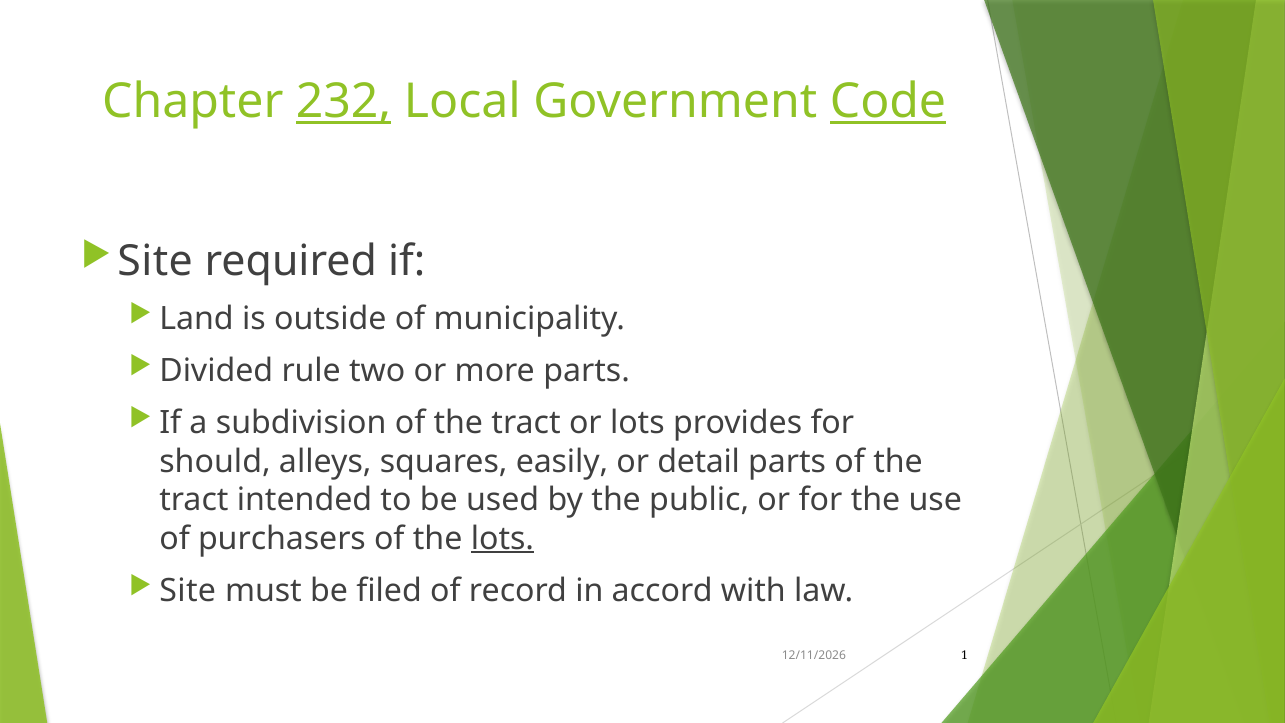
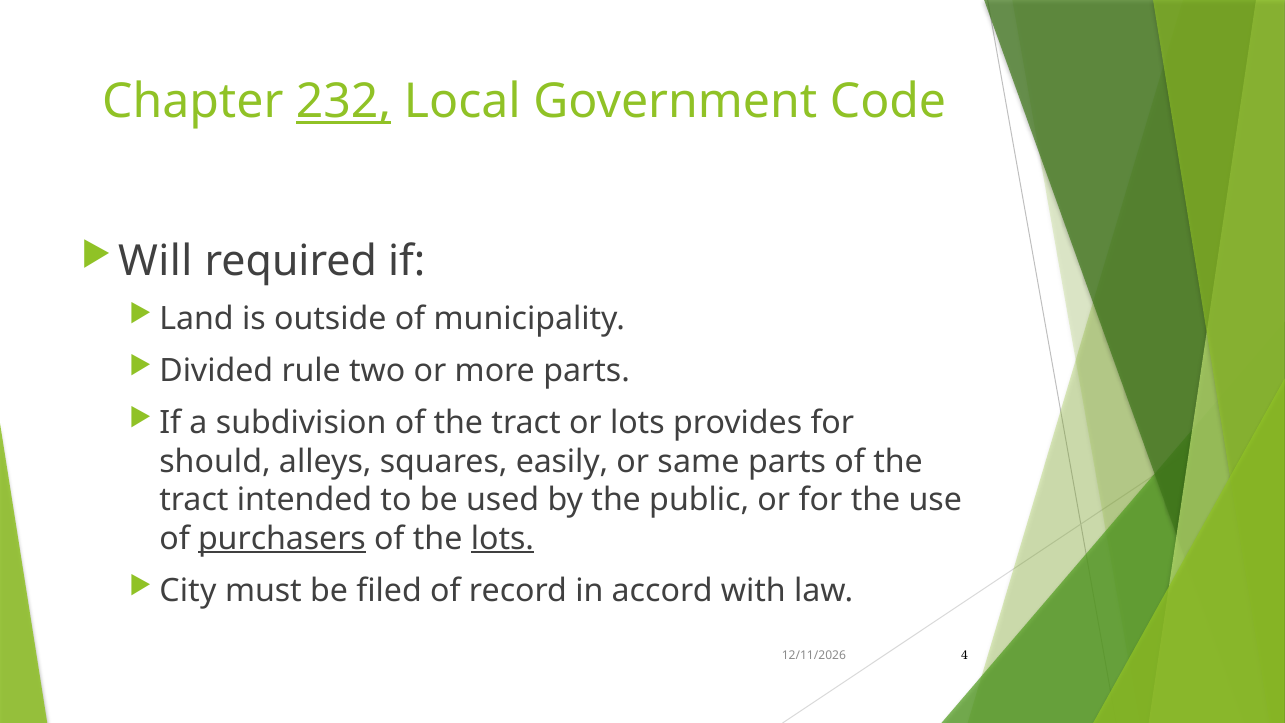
Code underline: present -> none
Site at (155, 261): Site -> Will
detail: detail -> same
purchasers underline: none -> present
Site at (188, 590): Site -> City
1: 1 -> 4
